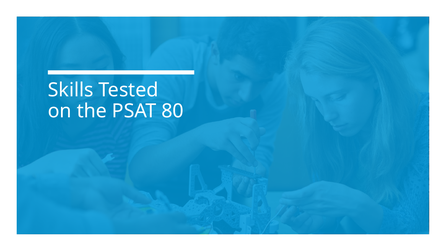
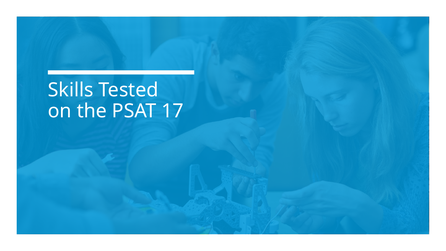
80: 80 -> 17
